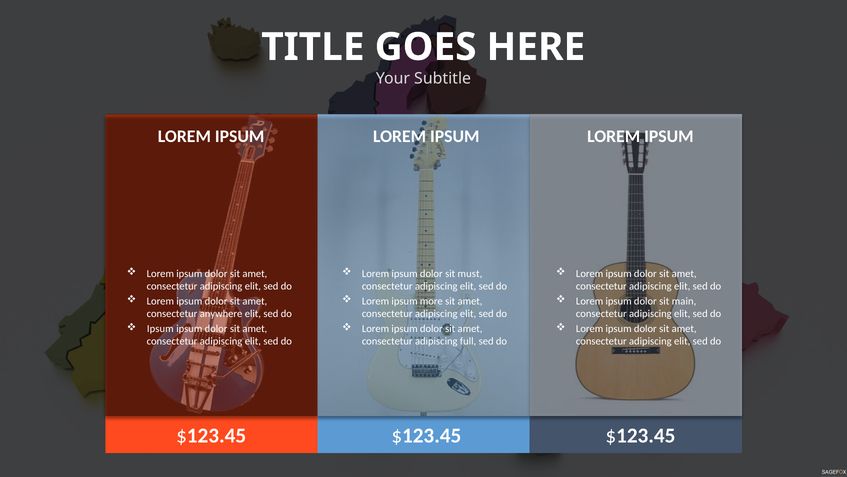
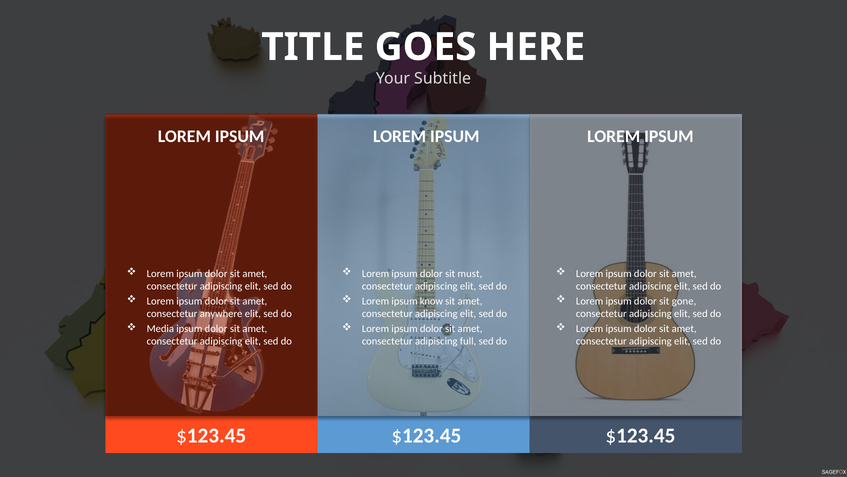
more: more -> know
main: main -> gone
Ipsum at (160, 328): Ipsum -> Media
